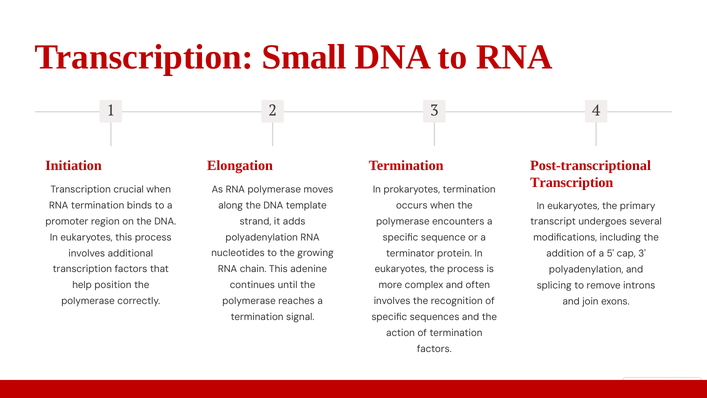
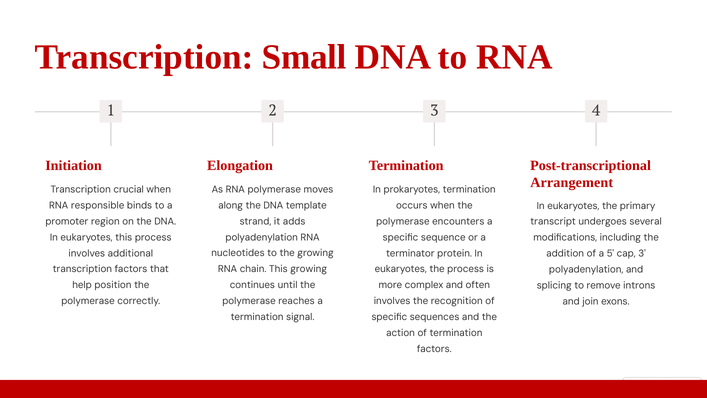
Transcription at (572, 182): Transcription -> Arrangement
RNA termination: termination -> responsible
This adenine: adenine -> growing
